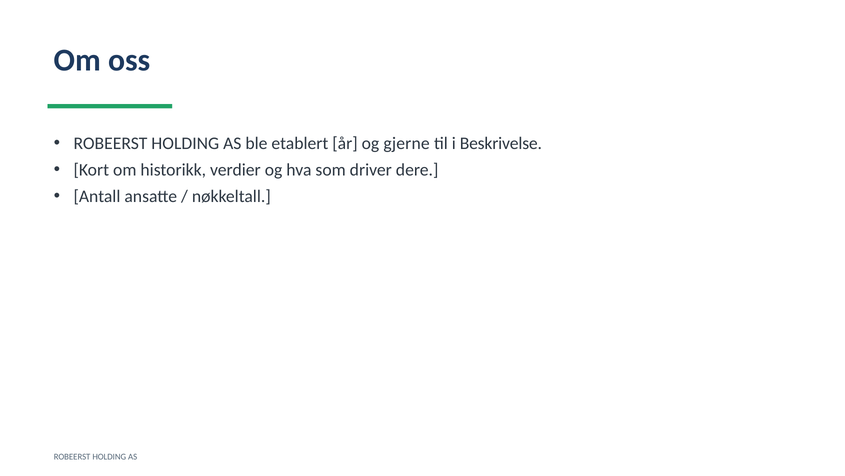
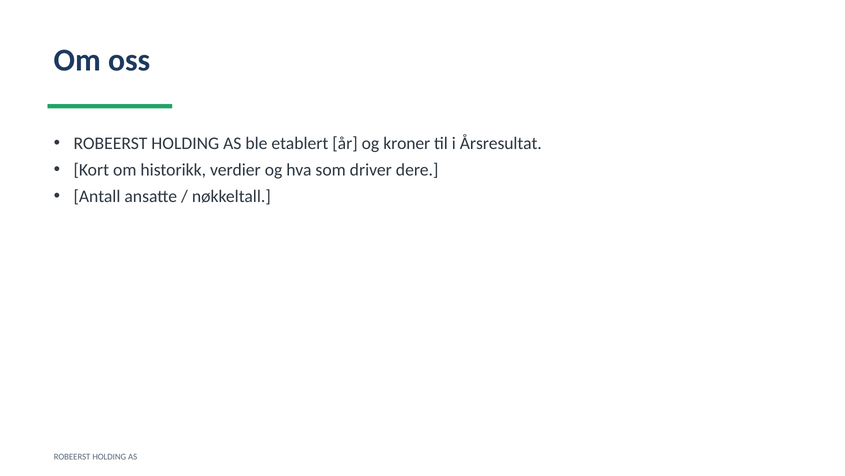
gjerne: gjerne -> kroner
Beskrivelse: Beskrivelse -> Årsresultat
